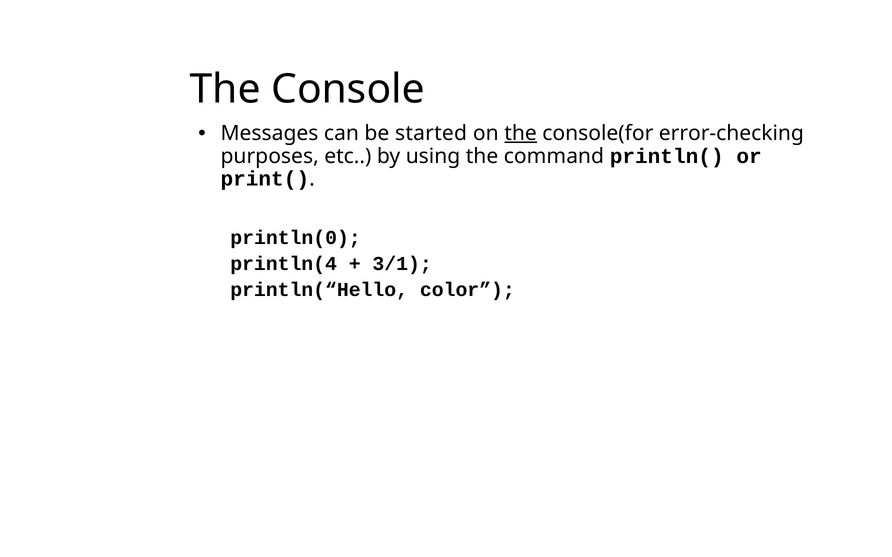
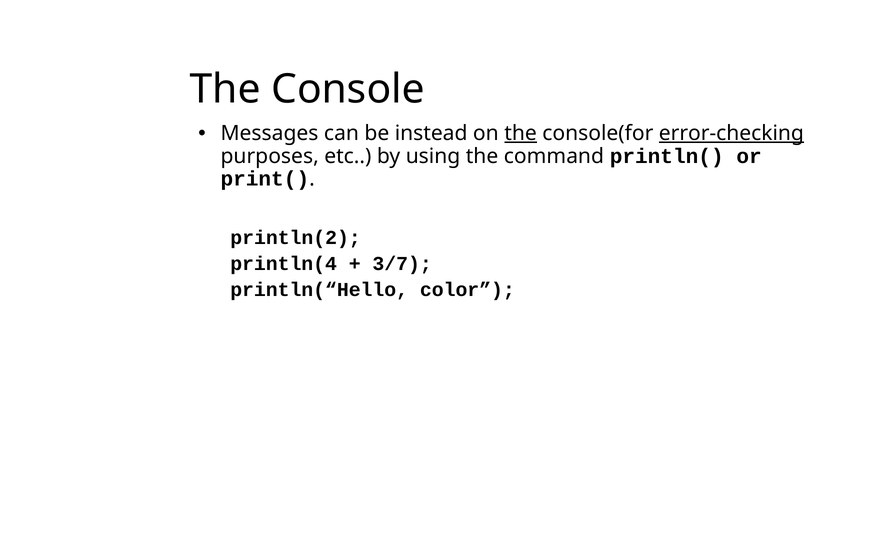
started: started -> instead
error-checking underline: none -> present
println(0: println(0 -> println(2
3/1: 3/1 -> 3/7
